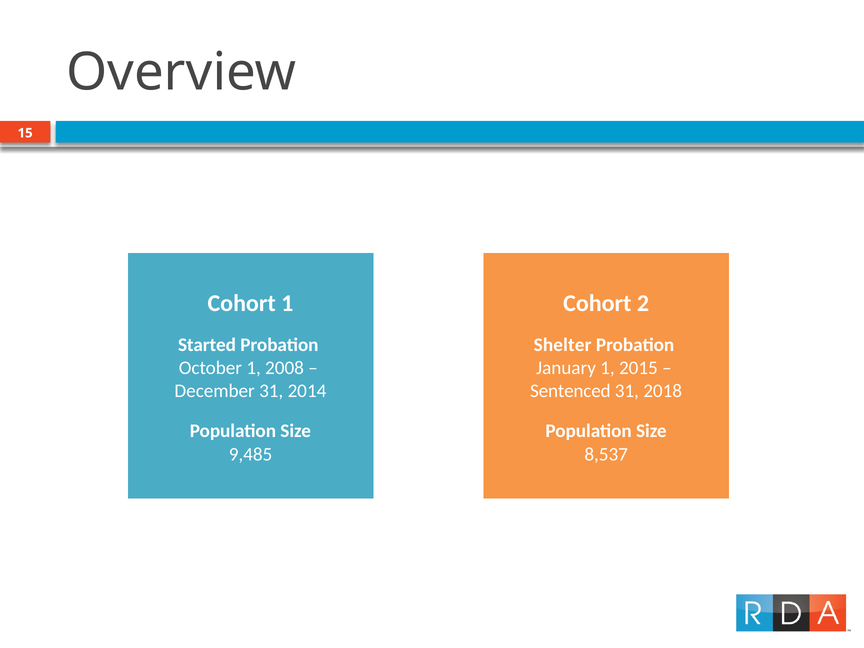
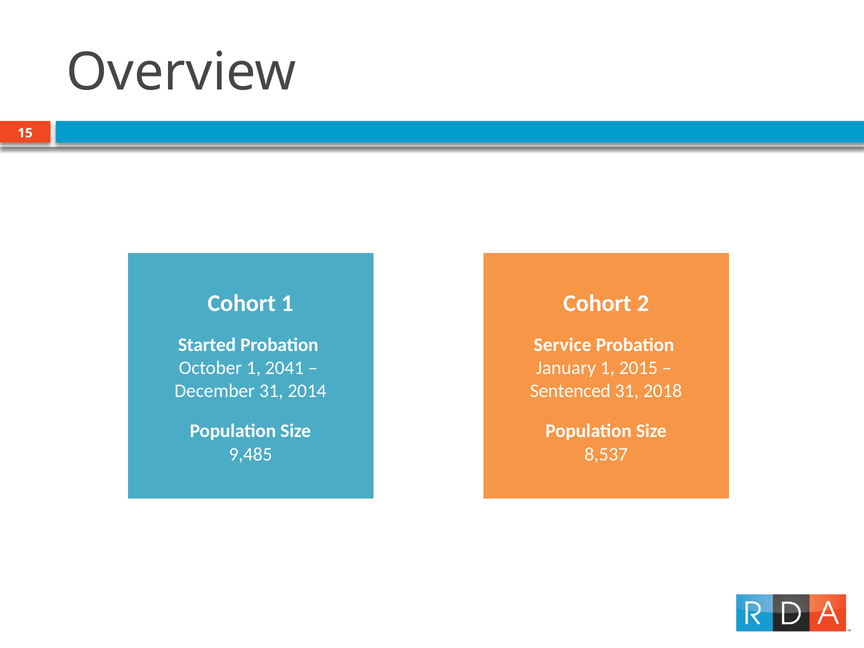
Shelter: Shelter -> Service
2008: 2008 -> 2041
